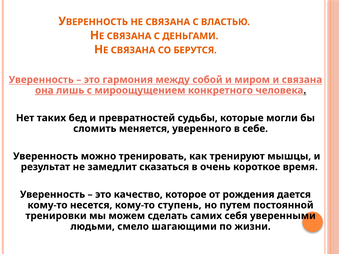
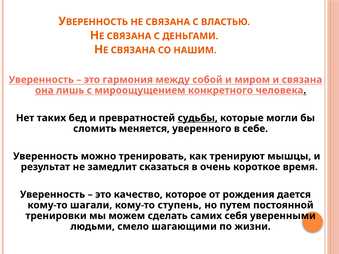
БЕРУТСЯ: БЕРУТСЯ -> НАШИМ
судьбы underline: none -> present
несется: несется -> шагали
